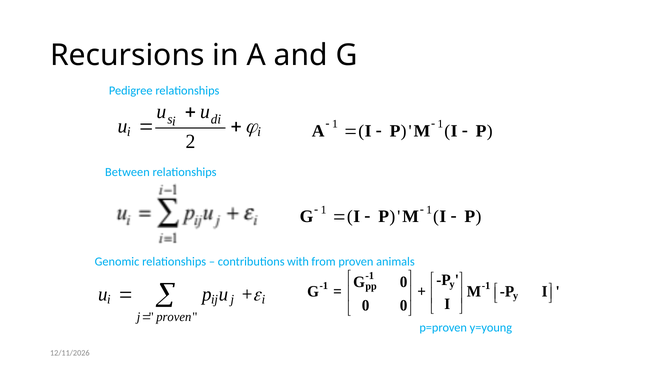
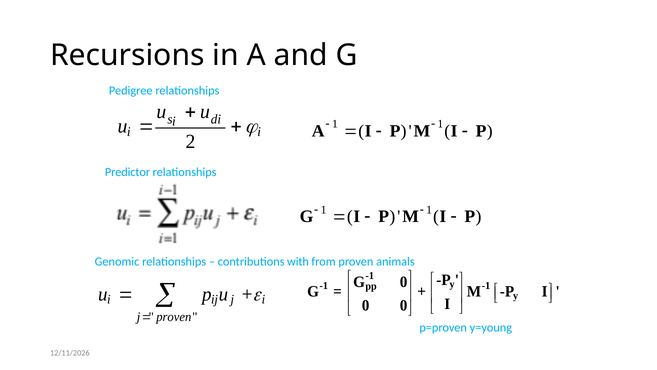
Between: Between -> Predictor
